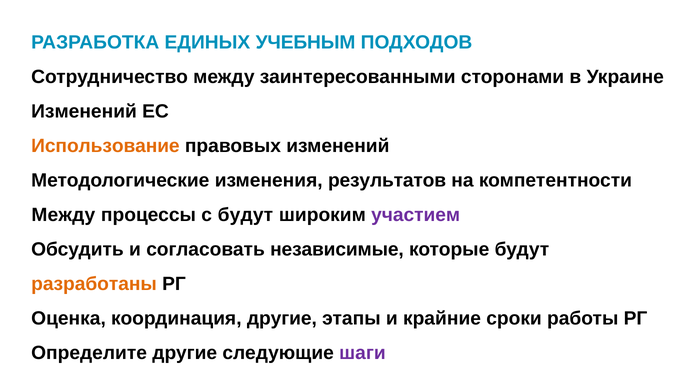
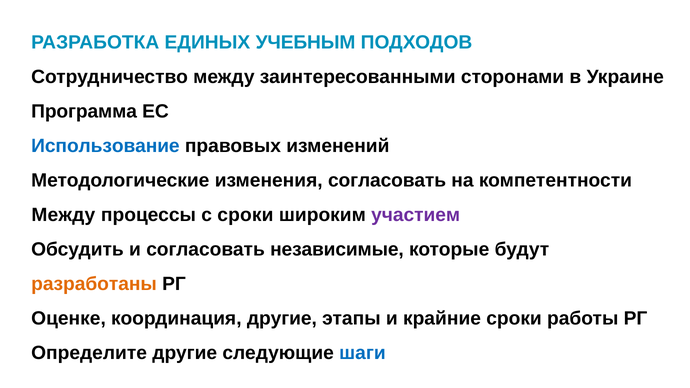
Изменений at (84, 111): Изменений -> Программа
Использование colour: orange -> blue
изменения результатов: результатов -> согласовать
с будут: будут -> сроки
Оценка: Оценка -> Оценке
шаги colour: purple -> blue
